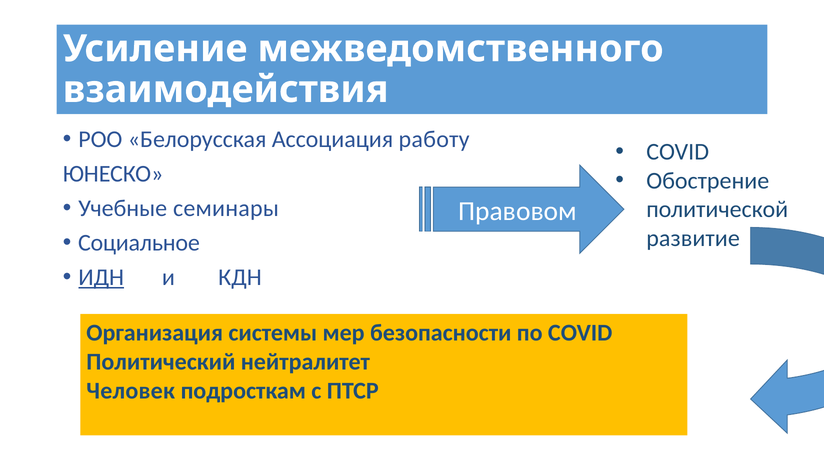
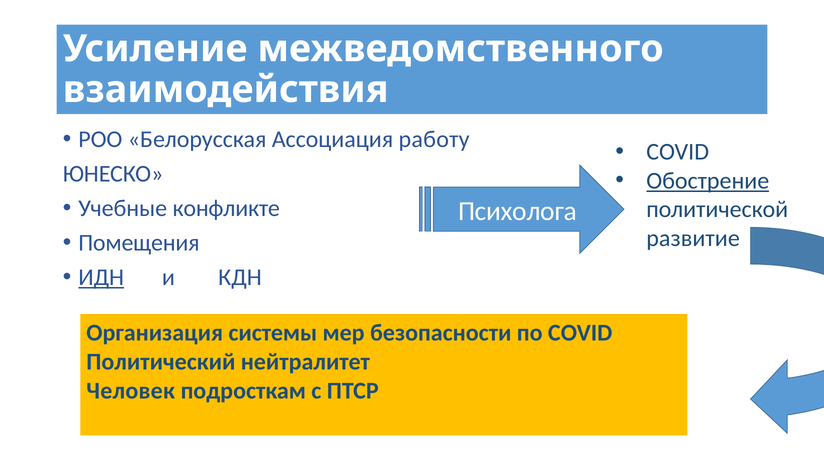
Обострение underline: none -> present
семинары: семинары -> конфликте
Правовом: Правовом -> Психолога
Социальное: Социальное -> Помещения
